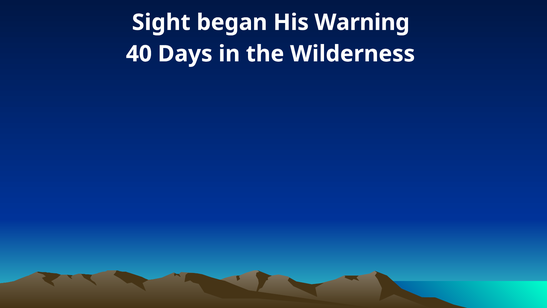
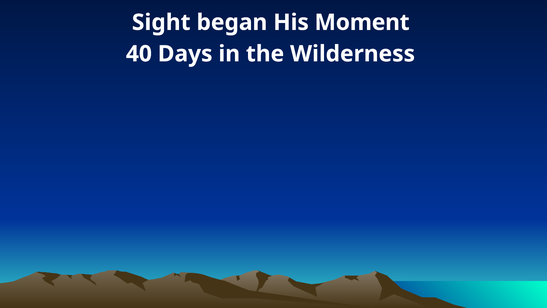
Warning: Warning -> Moment
